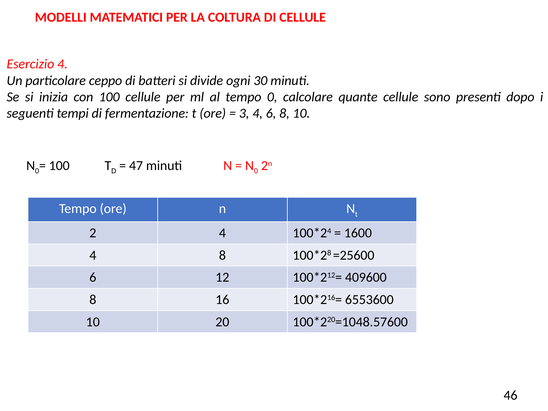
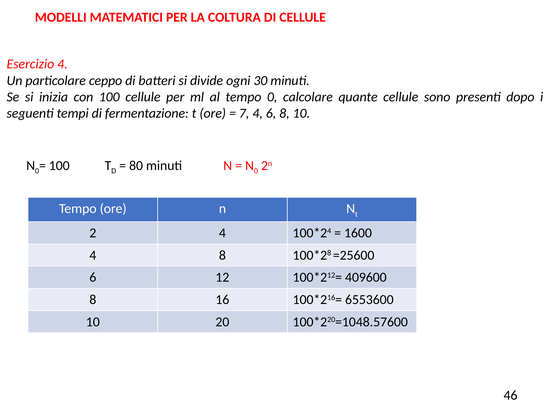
3: 3 -> 7
47: 47 -> 80
